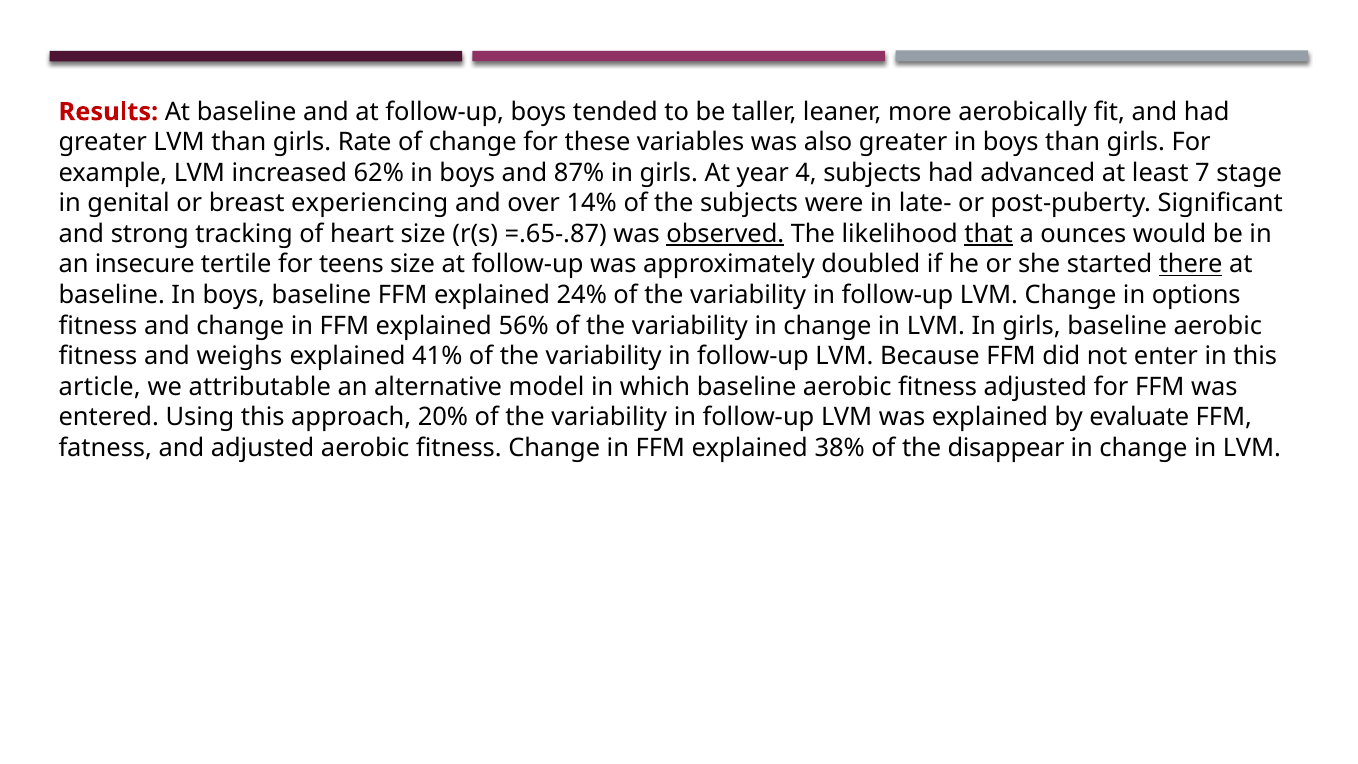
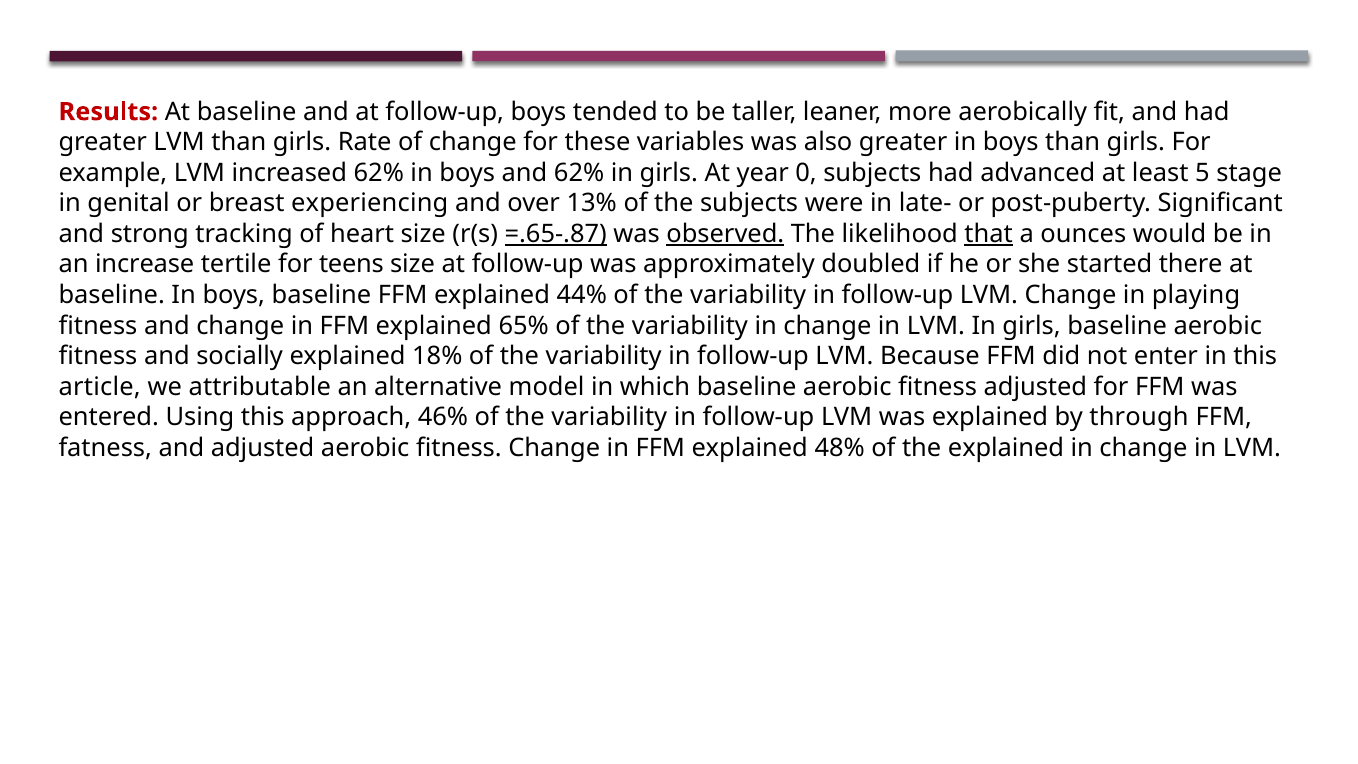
and 87%: 87% -> 62%
4: 4 -> 0
7: 7 -> 5
14%: 14% -> 13%
=.65-.87 underline: none -> present
insecure: insecure -> increase
there underline: present -> none
24%: 24% -> 44%
options: options -> playing
56%: 56% -> 65%
weighs: weighs -> socially
41%: 41% -> 18%
20%: 20% -> 46%
evaluate: evaluate -> through
38%: 38% -> 48%
the disappear: disappear -> explained
